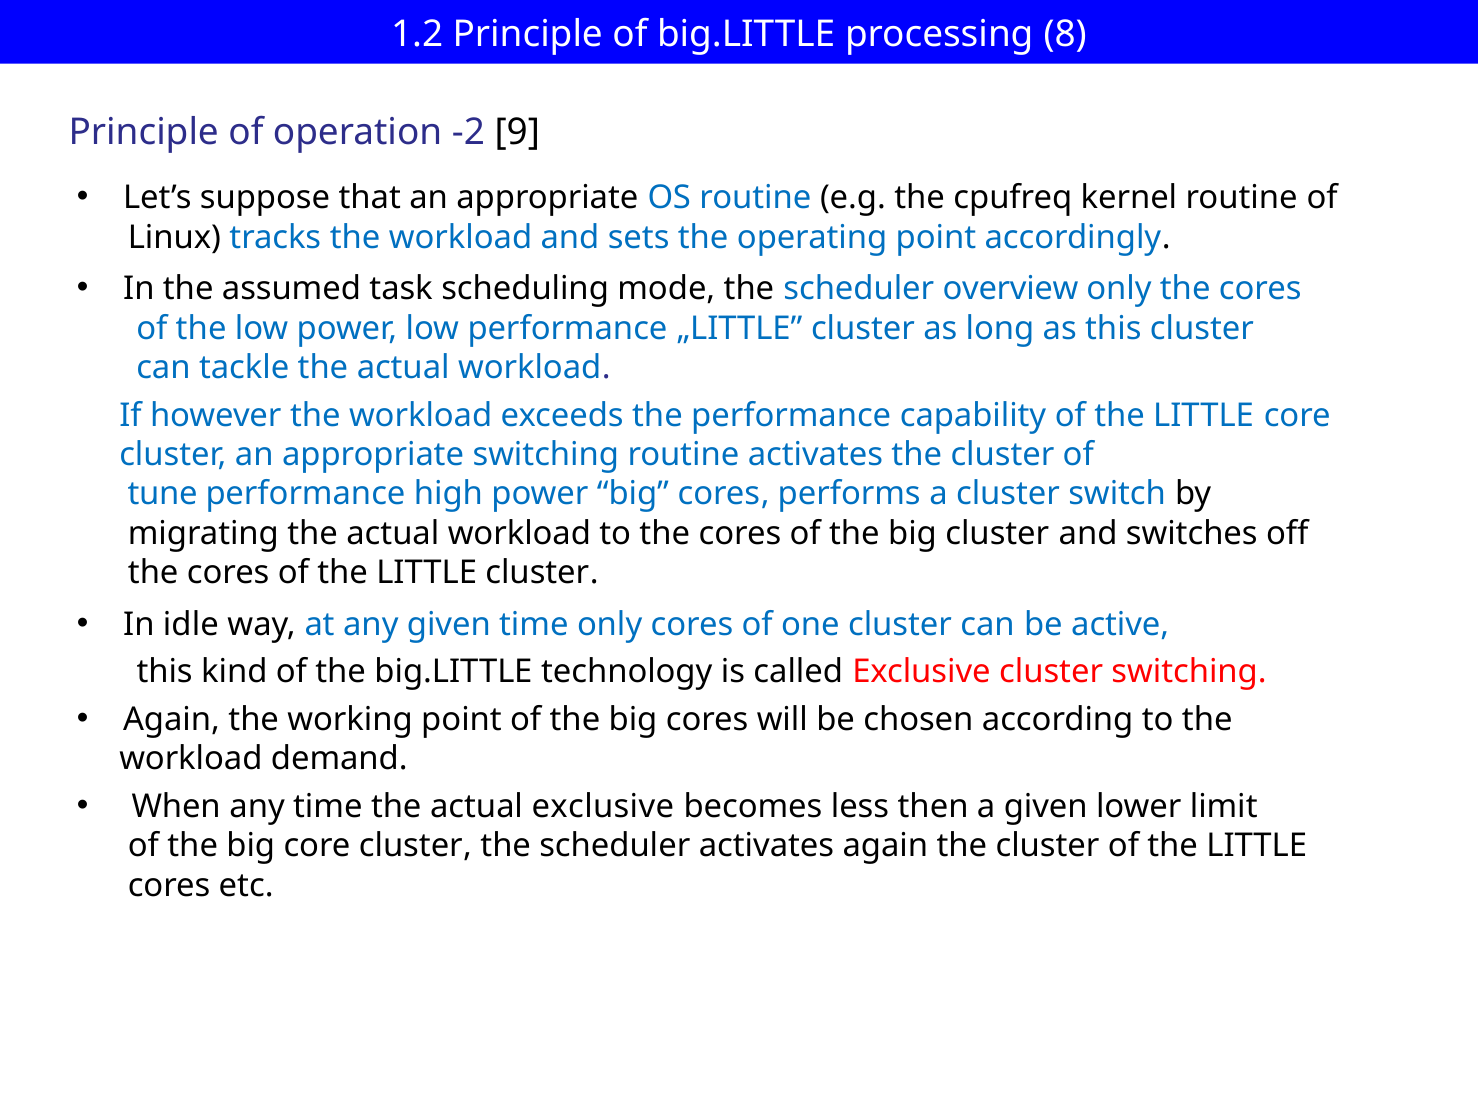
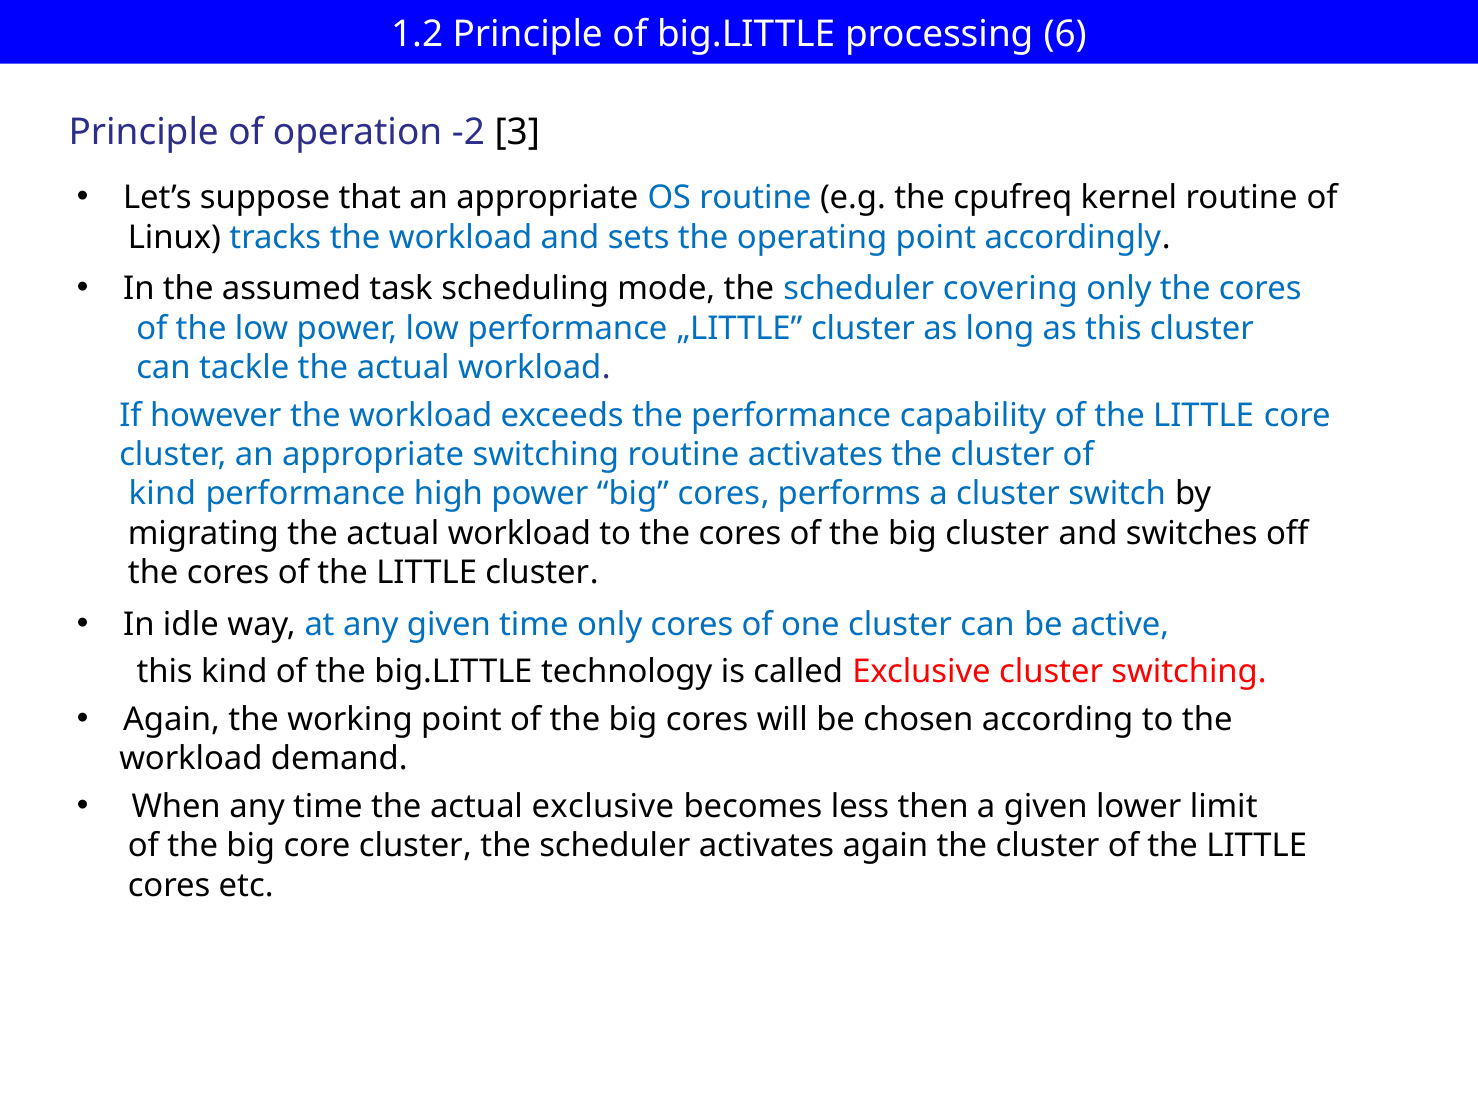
8: 8 -> 6
9: 9 -> 3
overview: overview -> covering
tune at (163, 494): tune -> kind
